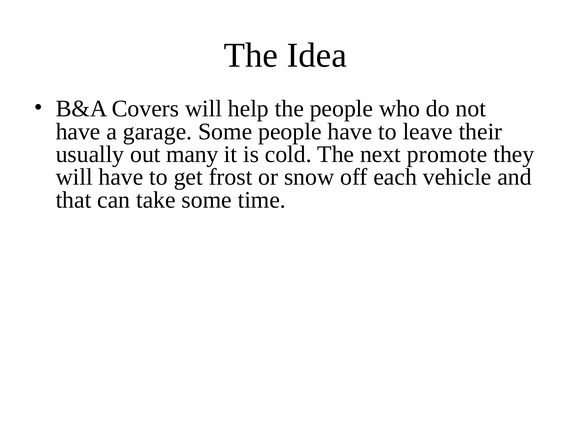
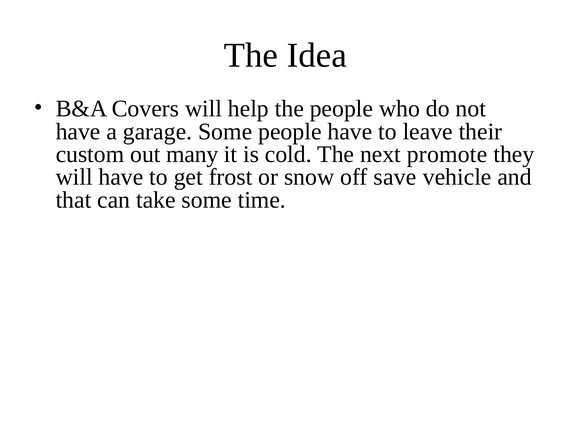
usually: usually -> custom
each: each -> save
